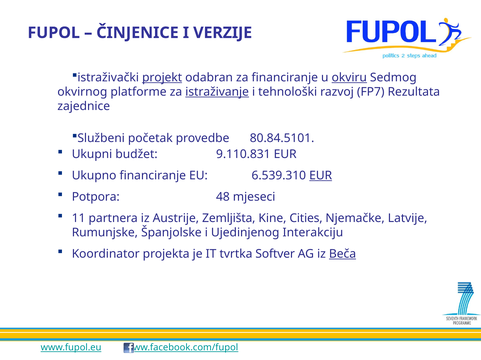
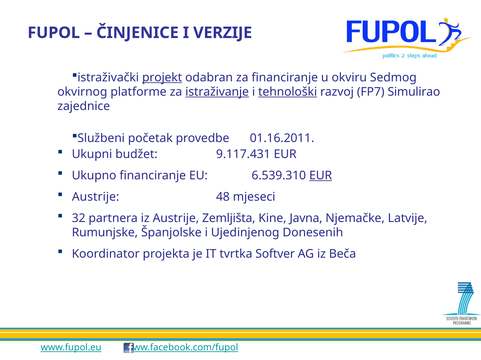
okviru underline: present -> none
tehnološki underline: none -> present
Rezultata: Rezultata -> Simulirao
80.84.5101: 80.84.5101 -> 01.16.2011
9.110.831: 9.110.831 -> 9.117.431
Potpora at (96, 197): Potpora -> Austrije
11: 11 -> 32
Cities: Cities -> Javna
Interakciju: Interakciju -> Donesenih
Beča underline: present -> none
